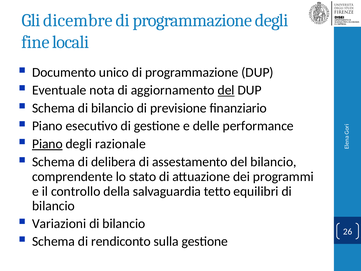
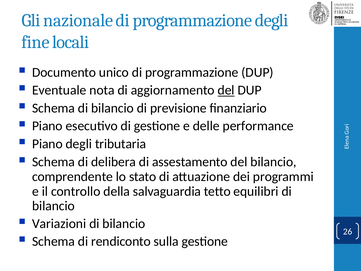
dicembre: dicembre -> nazionale
Piano at (47, 144) underline: present -> none
razionale: razionale -> tributaria
